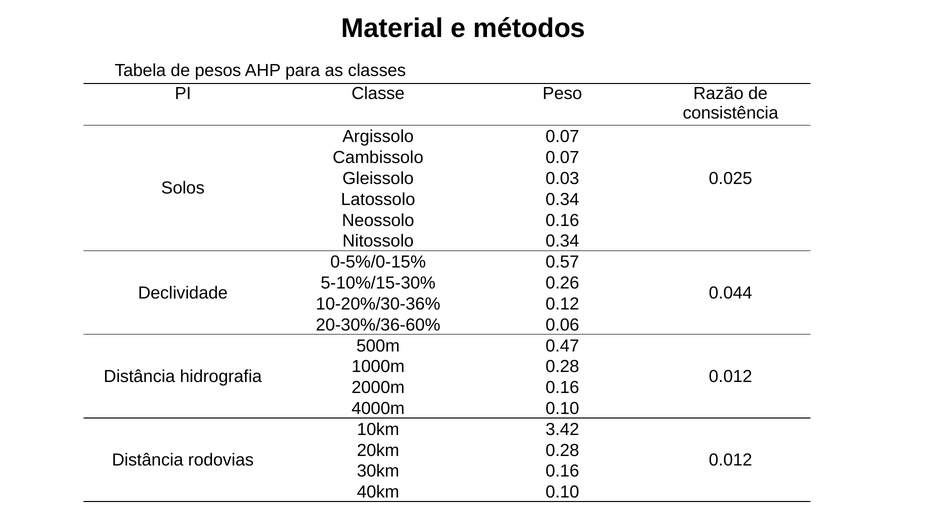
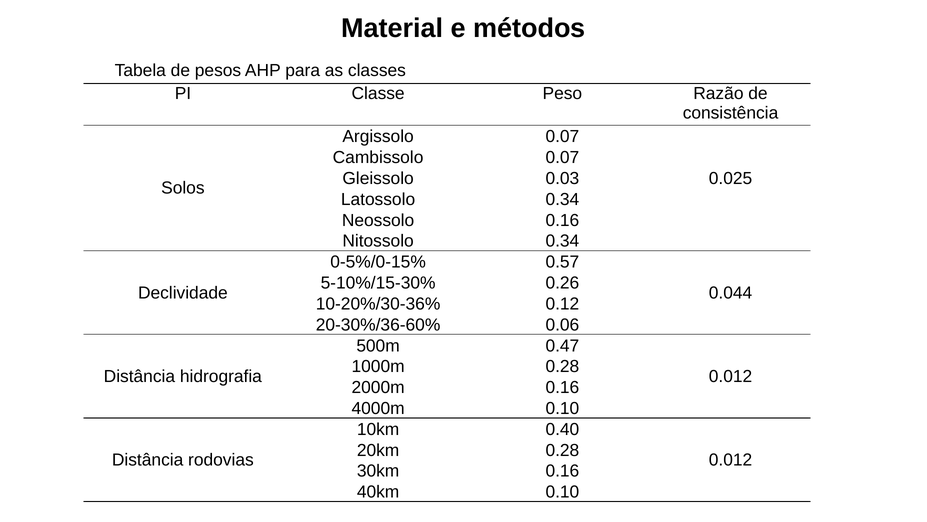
3.42: 3.42 -> 0.40
